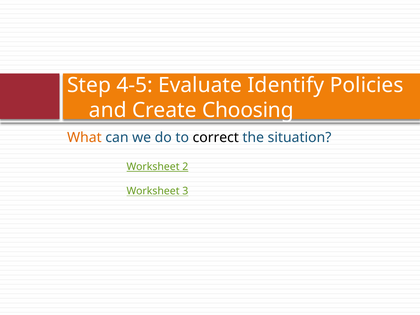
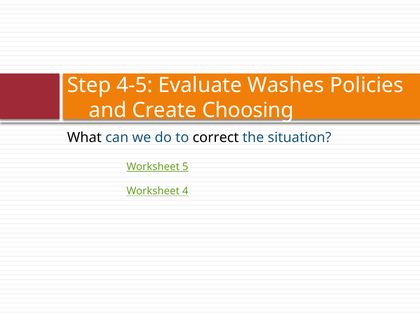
Identify: Identify -> Washes
What colour: orange -> black
2: 2 -> 5
3: 3 -> 4
